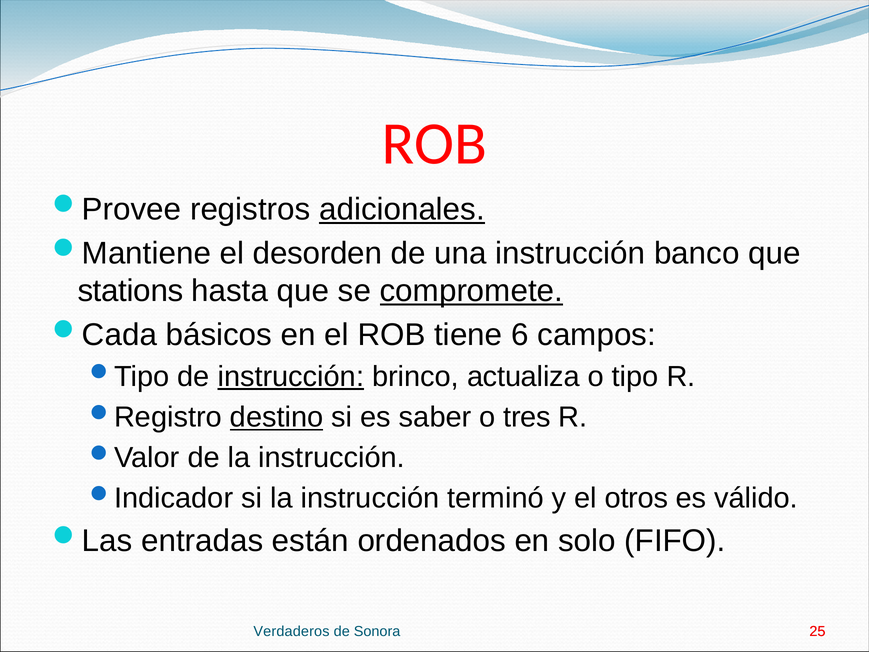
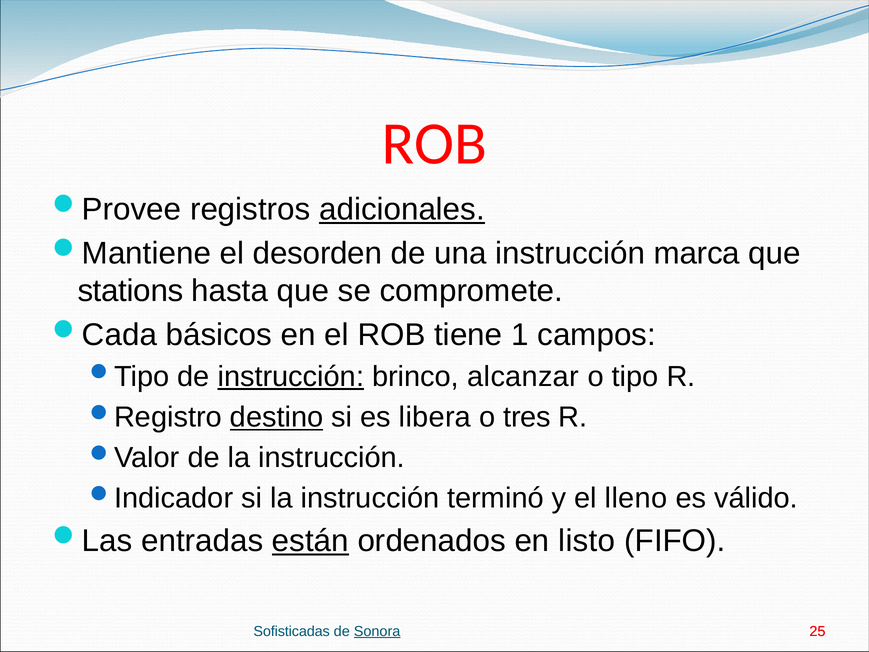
banco: banco -> marca
compromete underline: present -> none
6: 6 -> 1
actualiza: actualiza -> alcanzar
saber: saber -> libera
otros: otros -> lleno
están underline: none -> present
solo: solo -> listo
Verdaderos: Verdaderos -> Sofisticadas
Sonora underline: none -> present
